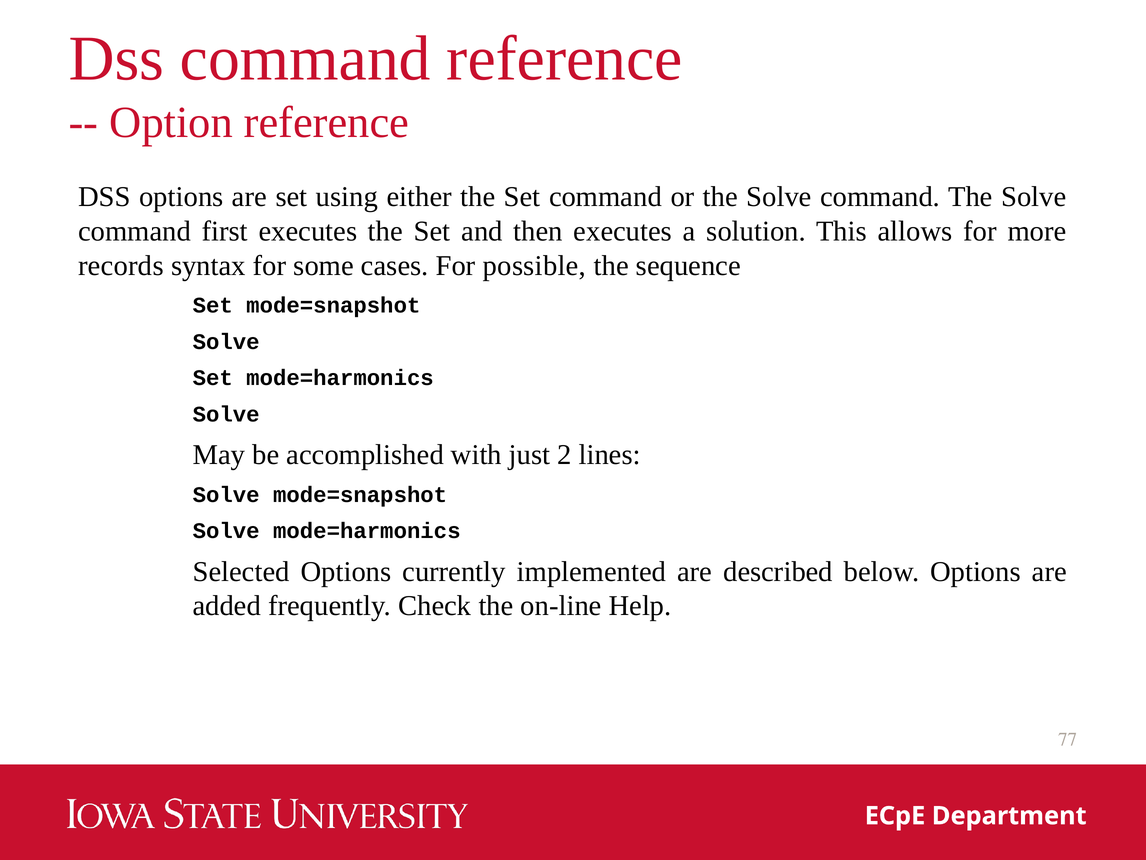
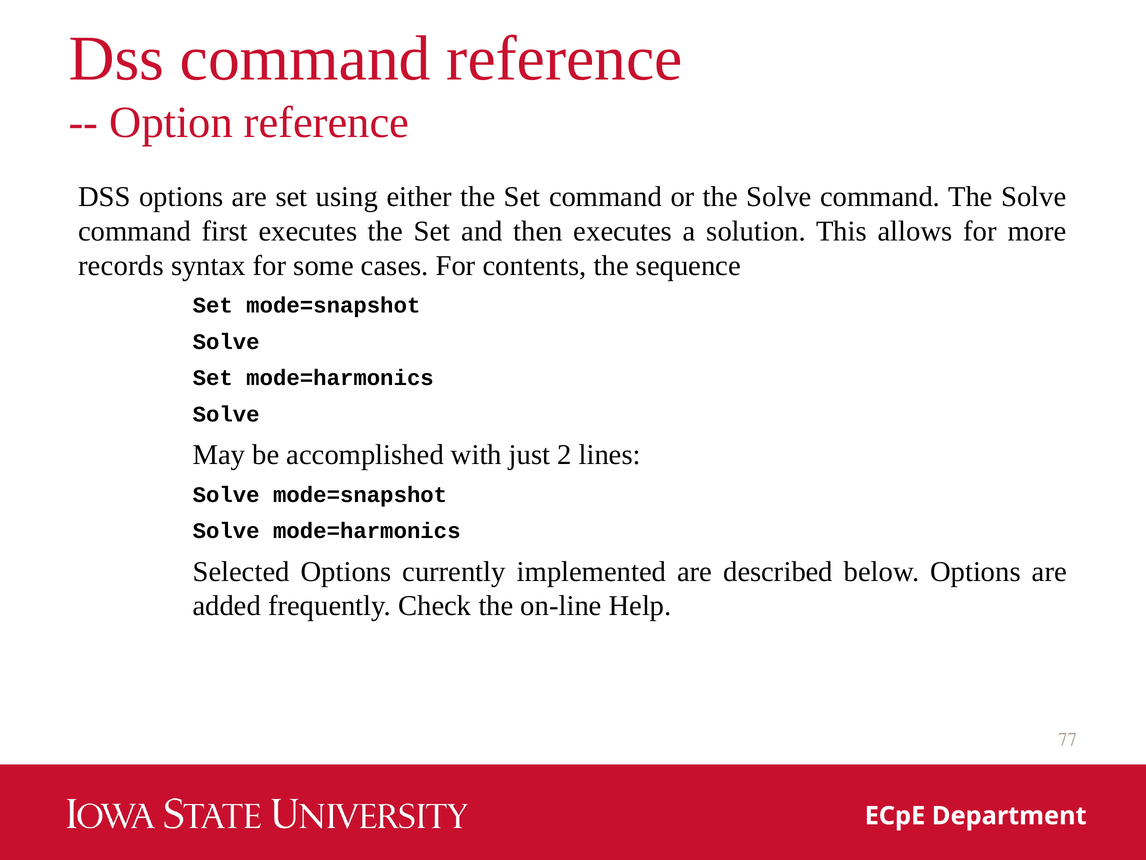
possible: possible -> contents
